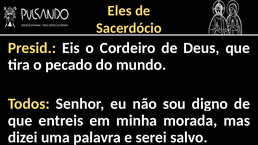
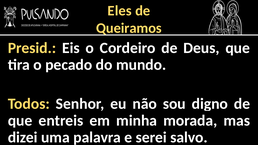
Sacerdócio: Sacerdócio -> Queiramos
